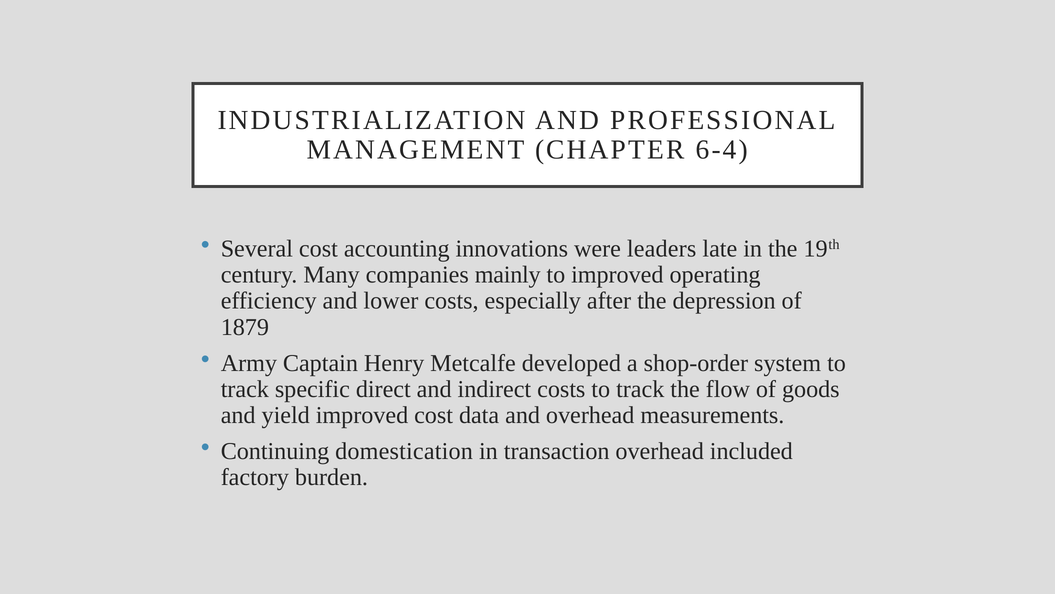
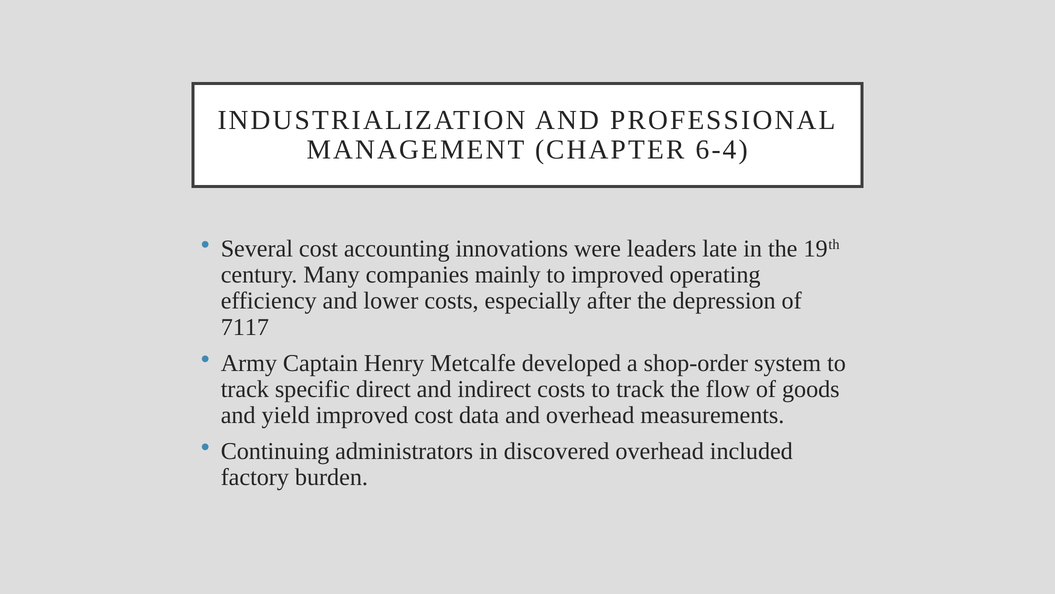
1879: 1879 -> 7117
domestication: domestication -> administrators
transaction: transaction -> discovered
